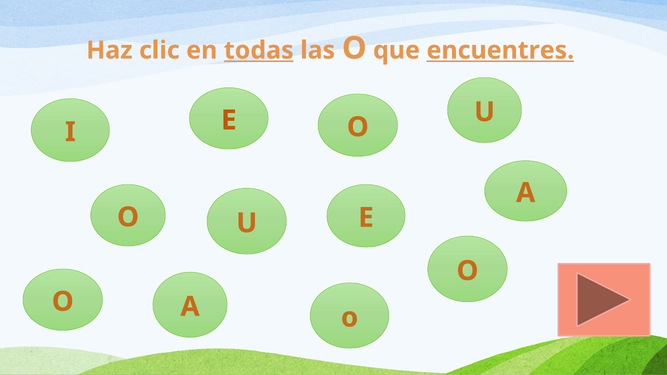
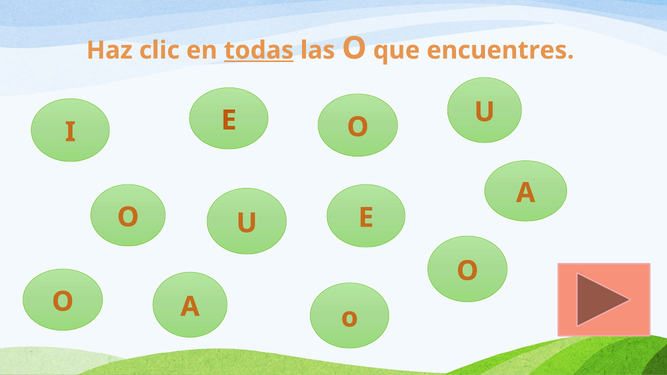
encuentres underline: present -> none
